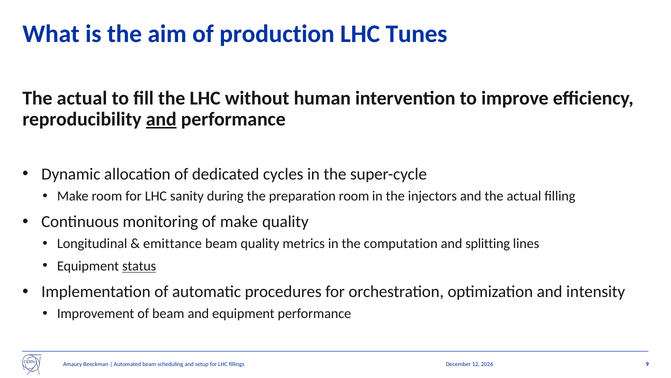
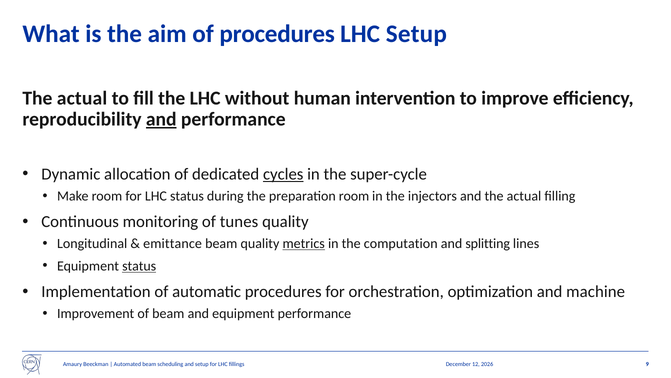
of production: production -> procedures
LHC Tunes: Tunes -> Setup
cycles underline: none -> present
LHC sanity: sanity -> status
of make: make -> tunes
metrics underline: none -> present
intensity: intensity -> machine
